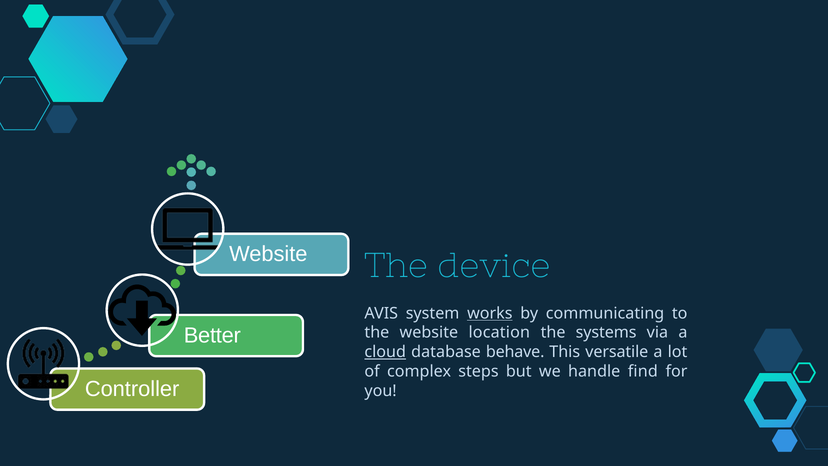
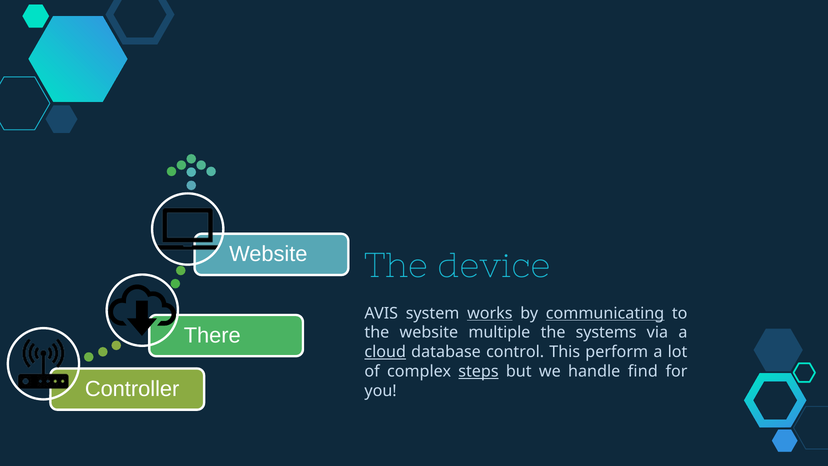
communicating underline: none -> present
Better: Better -> There
location: location -> multiple
behave: behave -> control
versatile: versatile -> perform
steps underline: none -> present
